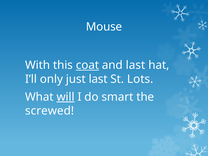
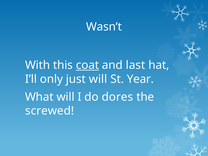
Mouse: Mouse -> Wasnʼt
just last: last -> will
Lots: Lots -> Year
will at (66, 97) underline: present -> none
smart: smart -> dores
